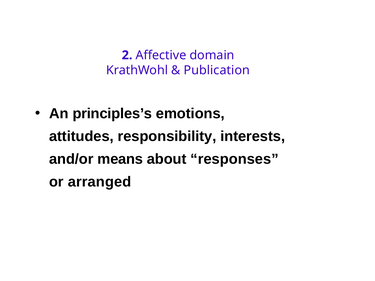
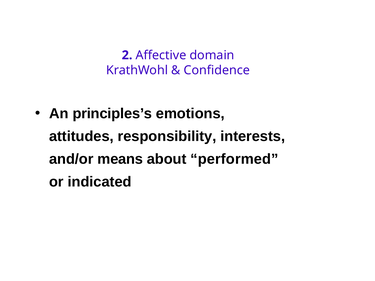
Publication: Publication -> Confidence
responses: responses -> performed
arranged: arranged -> indicated
